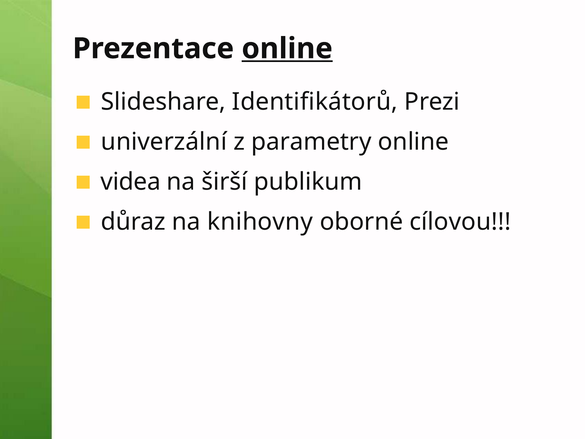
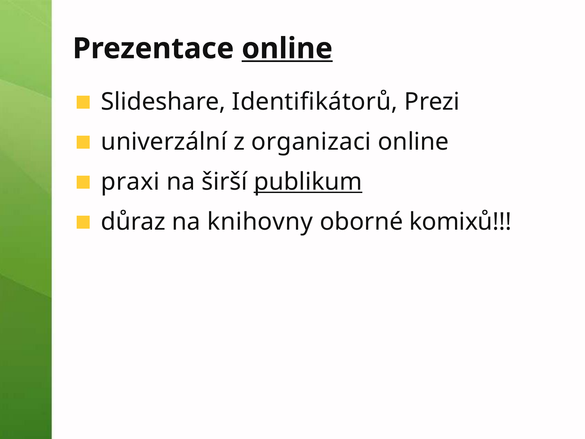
parametry: parametry -> organizaci
videa: videa -> praxi
publikum underline: none -> present
cílovou: cílovou -> komixů
